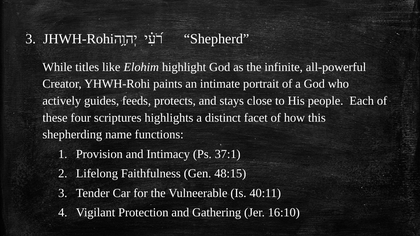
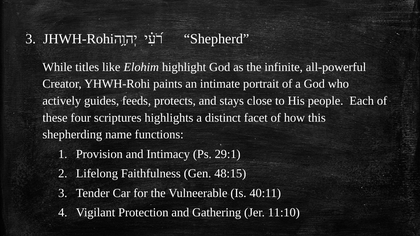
37:1: 37:1 -> 29:1
16:10: 16:10 -> 11:10
